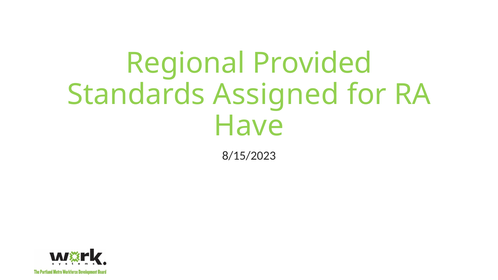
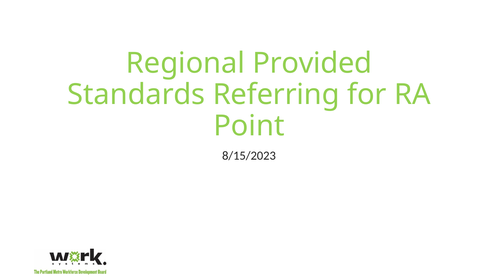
Assigned: Assigned -> Referring
Have: Have -> Point
